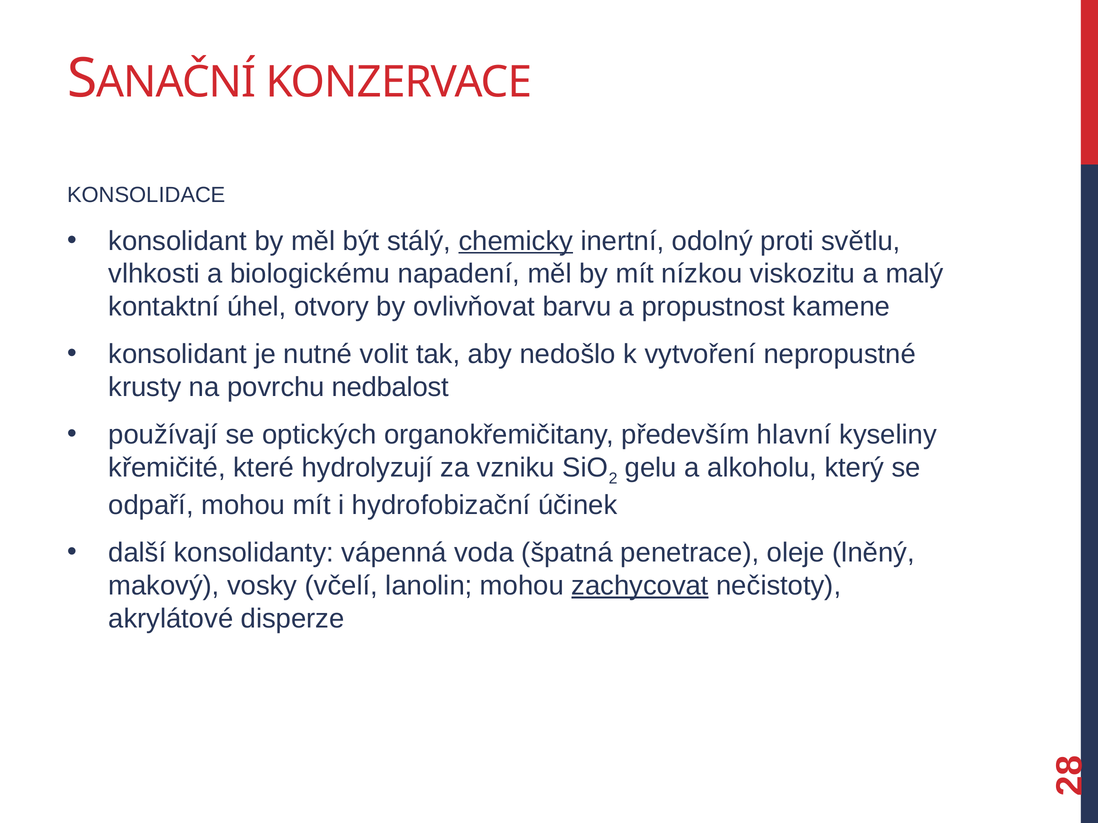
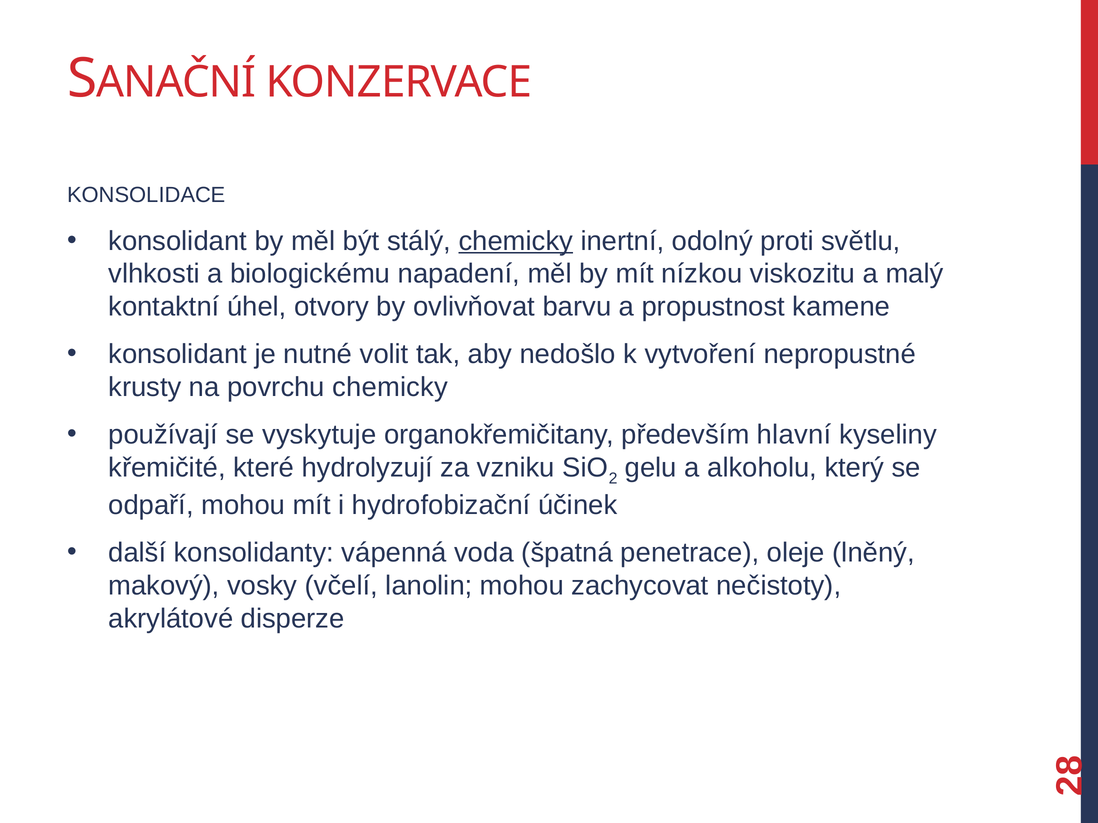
povrchu nedbalost: nedbalost -> chemicky
optických: optických -> vyskytuje
zachycovat underline: present -> none
